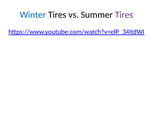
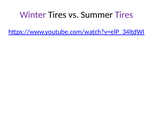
Winter colour: blue -> purple
